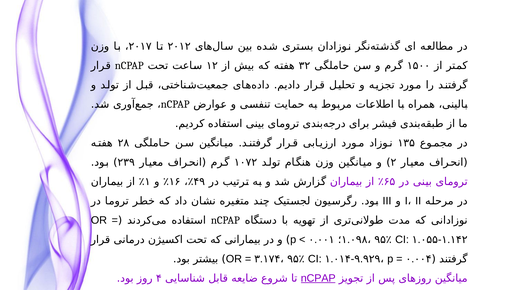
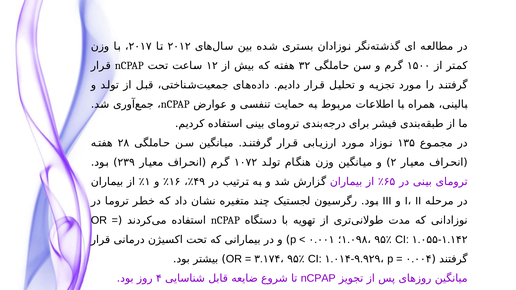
nCPAP at (318, 278) underline: present -> none
